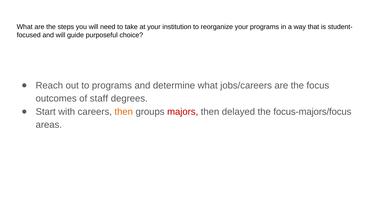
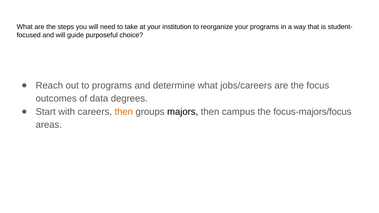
staff: staff -> data
majors colour: red -> black
delayed: delayed -> campus
